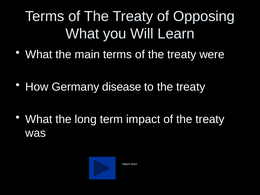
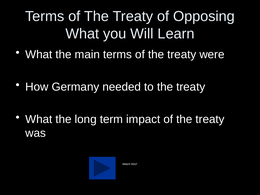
disease: disease -> needed
